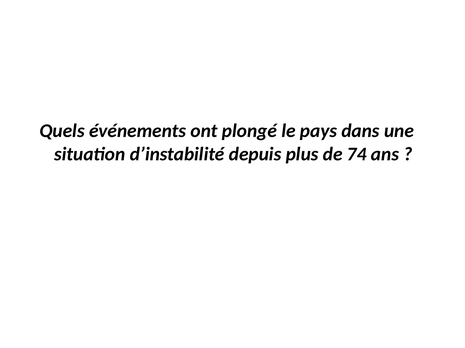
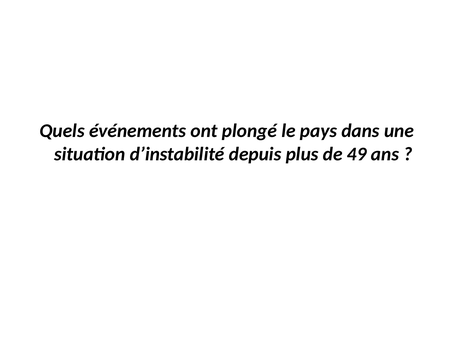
74: 74 -> 49
